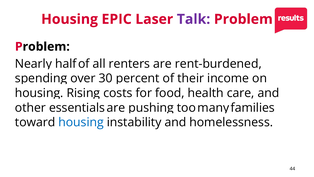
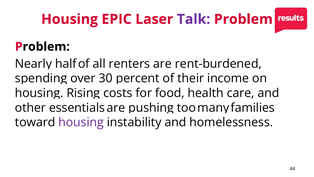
housing at (81, 122) colour: blue -> purple
